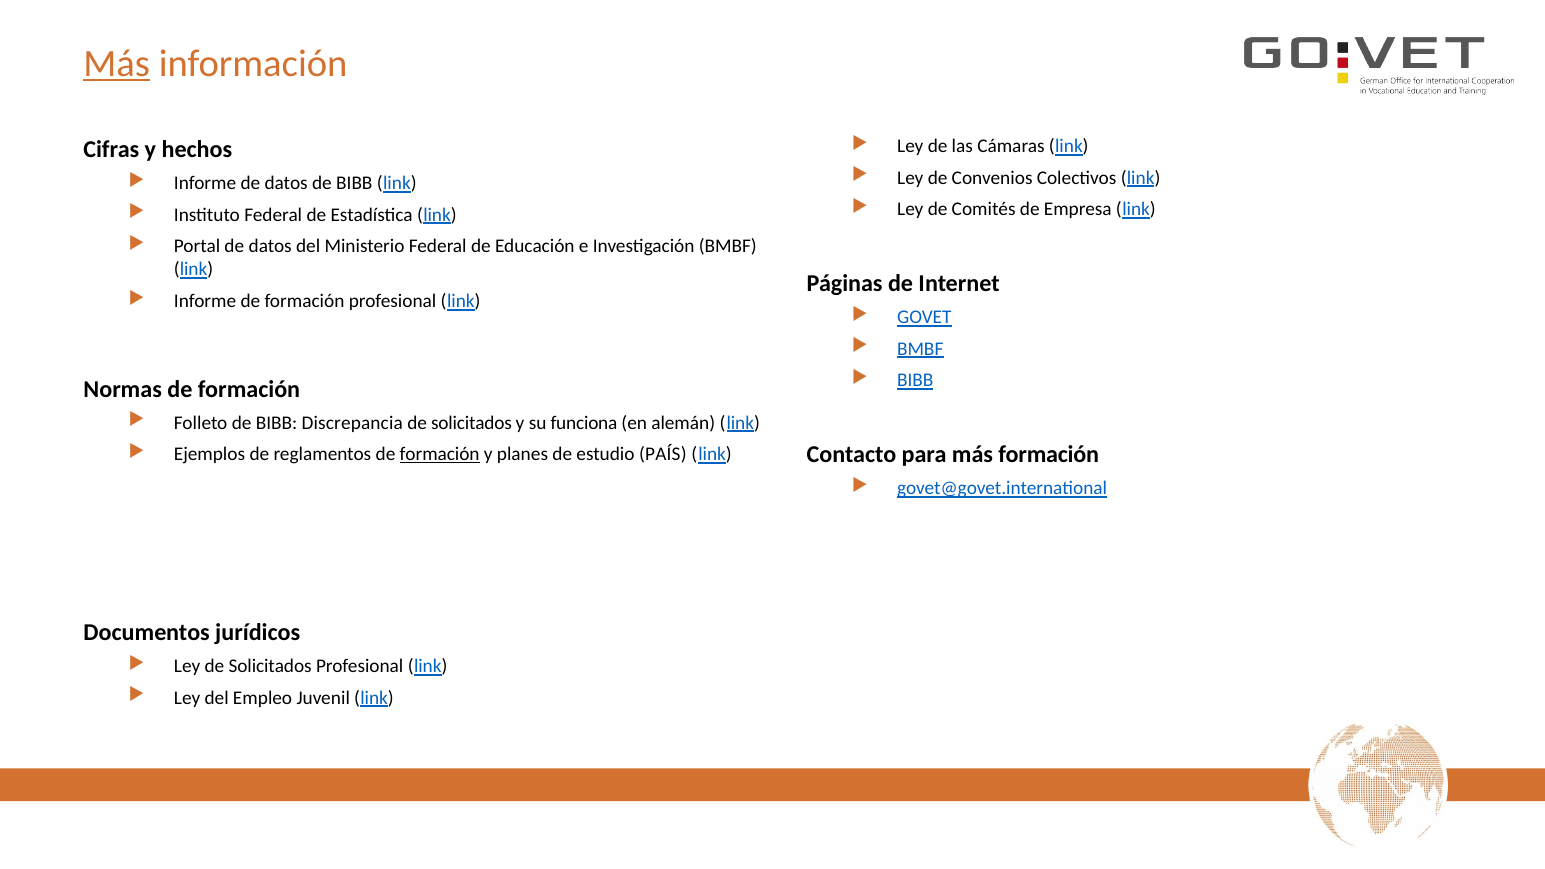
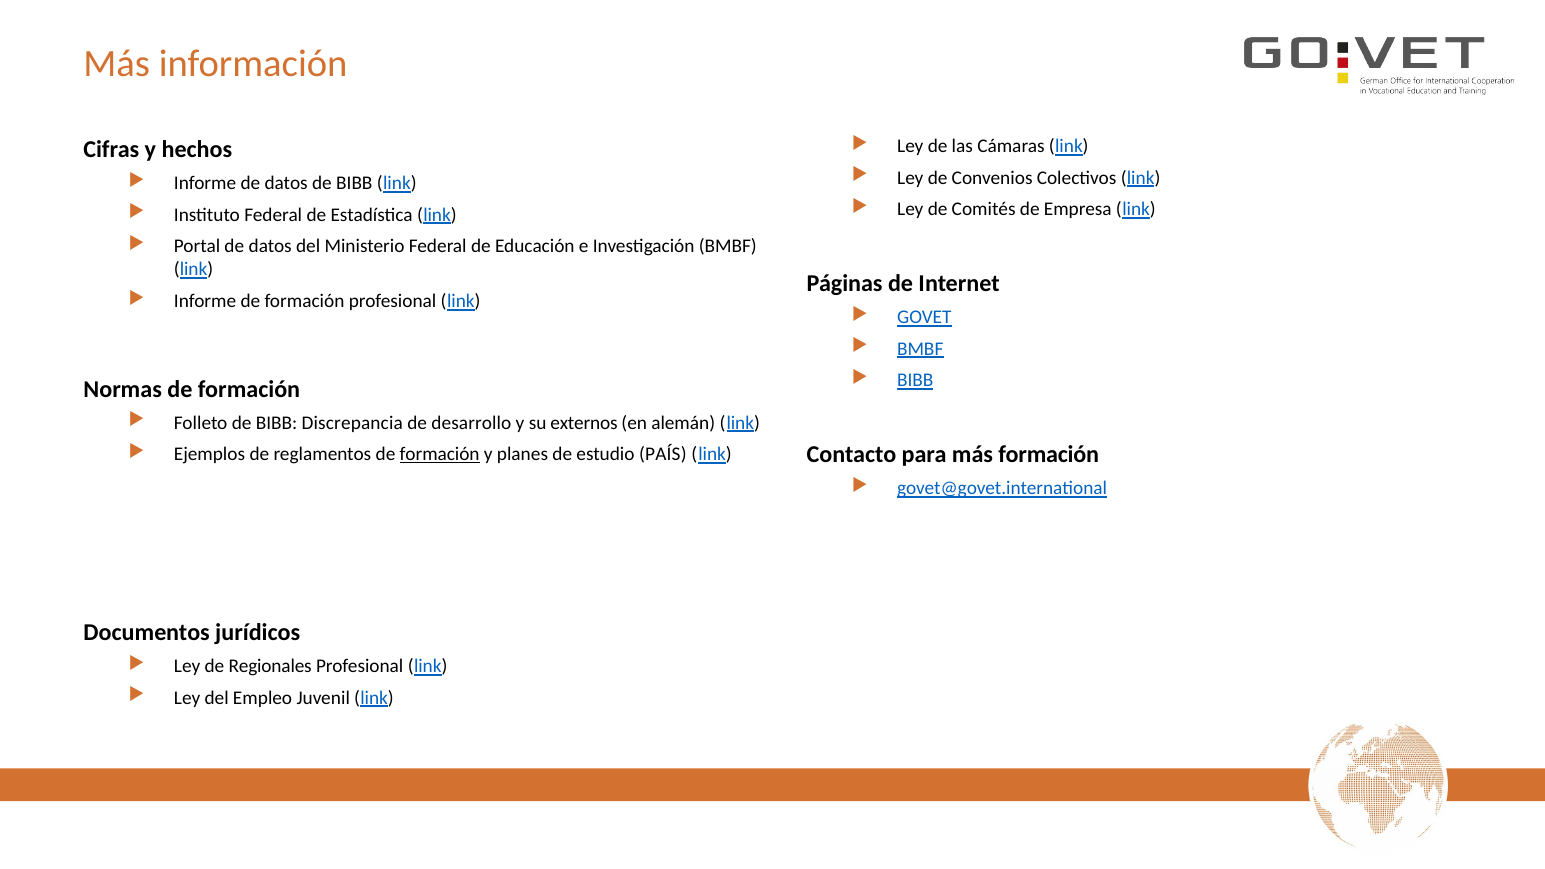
Más at (117, 64) underline: present -> none
solicitados at (472, 423): solicitados -> desarrollo
funciona: funciona -> externos
Ley de Solicitados: Solicitados -> Regionales
